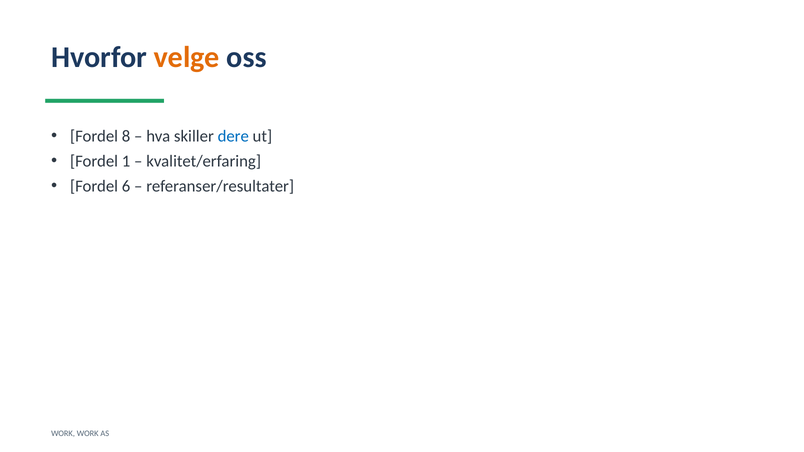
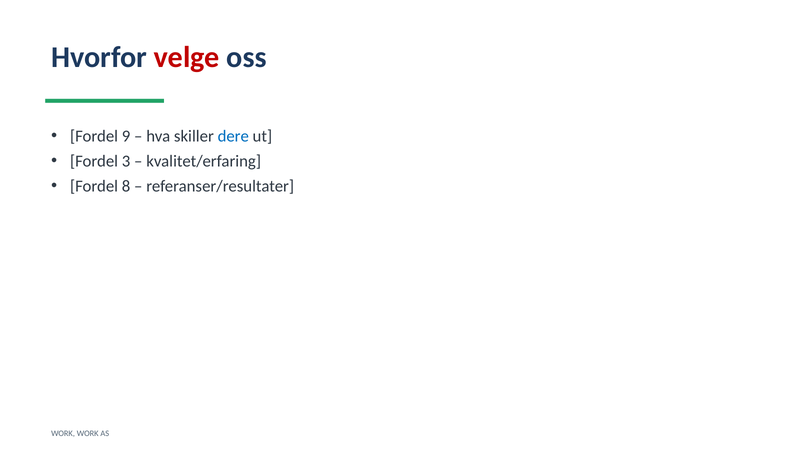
velge colour: orange -> red
8: 8 -> 9
1: 1 -> 3
6: 6 -> 8
